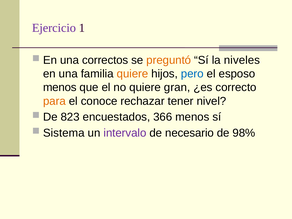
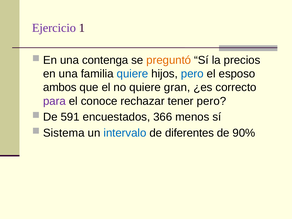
correctos: correctos -> contenga
niveles: niveles -> precios
quiere at (132, 74) colour: orange -> blue
menos at (60, 87): menos -> ambos
para colour: orange -> purple
tener nivel: nivel -> pero
823: 823 -> 591
intervalo colour: purple -> blue
necesario: necesario -> diferentes
98%: 98% -> 90%
